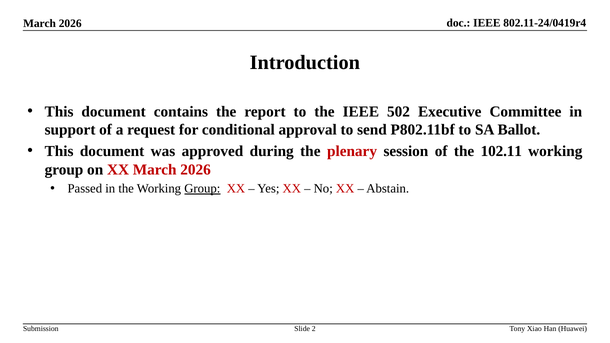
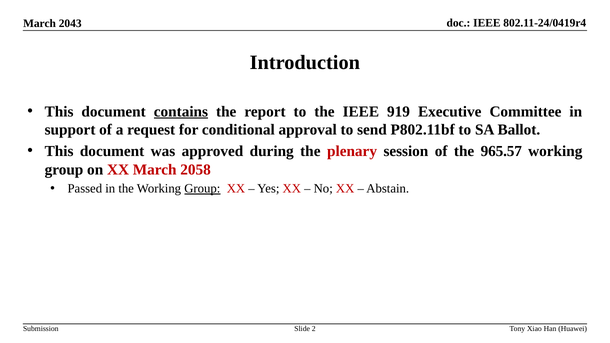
2026 at (70, 24): 2026 -> 2043
contains underline: none -> present
502: 502 -> 919
102.11: 102.11 -> 965.57
XX March 2026: 2026 -> 2058
